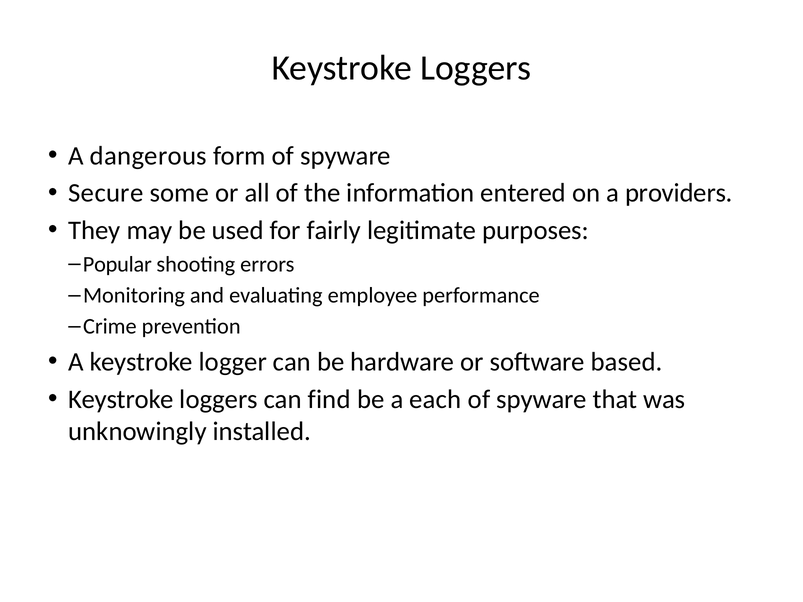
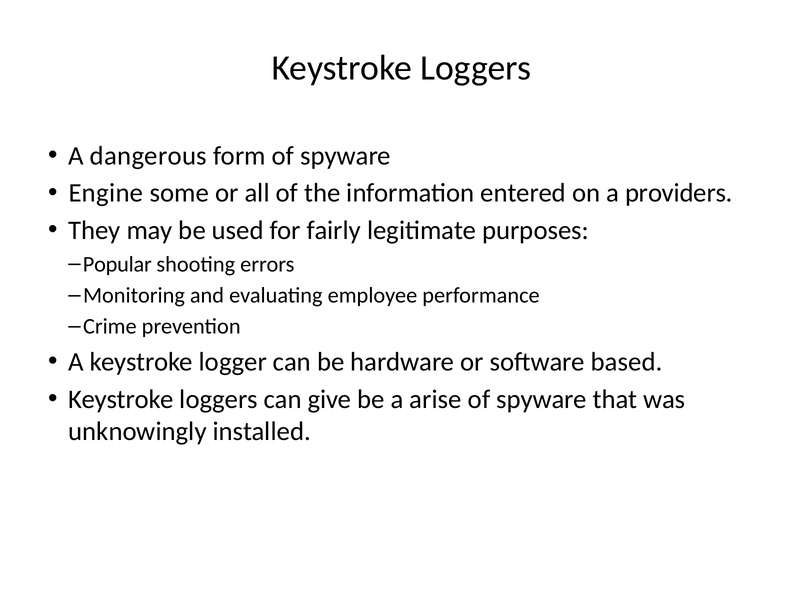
Secure: Secure -> Engine
find: find -> give
each: each -> arise
